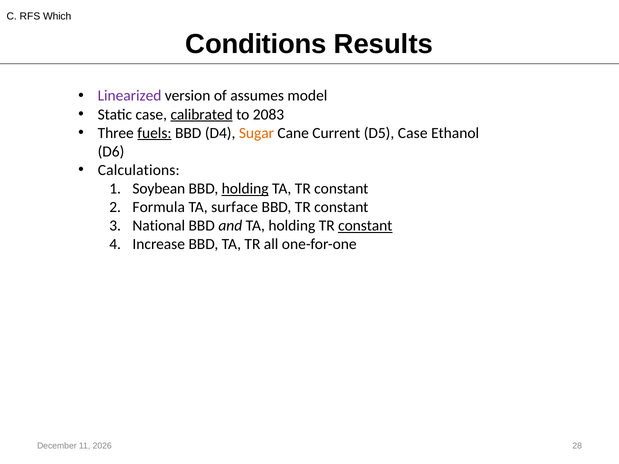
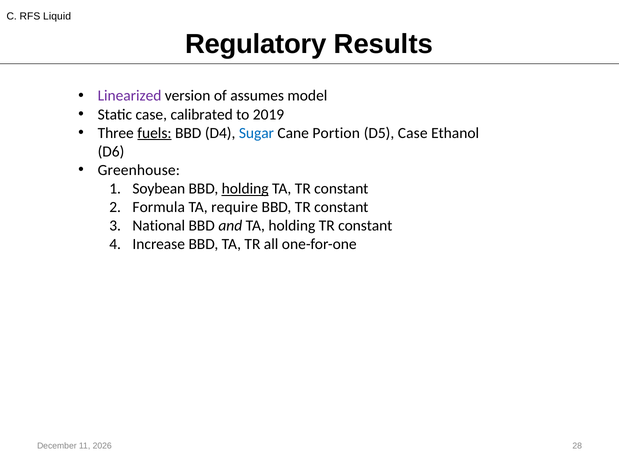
Which: Which -> Liquid
Conditions: Conditions -> Regulatory
calibrated underline: present -> none
2083: 2083 -> 2019
Sugar colour: orange -> blue
Current: Current -> Portion
Calculations: Calculations -> Greenhouse
surface: surface -> require
constant at (365, 226) underline: present -> none
